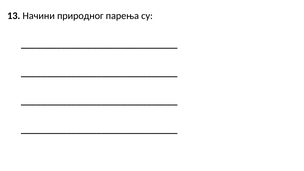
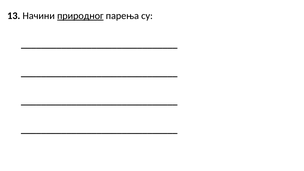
природног underline: none -> present
